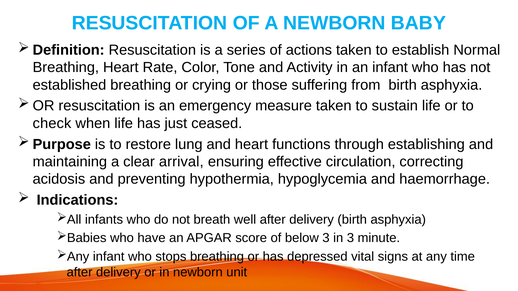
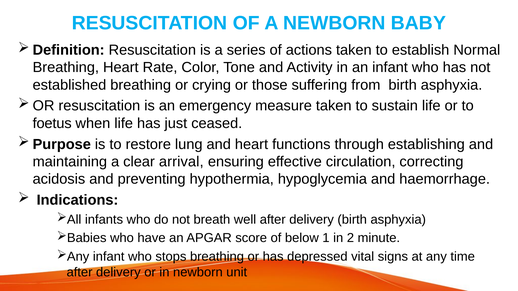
check: check -> foetus
below 3: 3 -> 1
in 3: 3 -> 2
